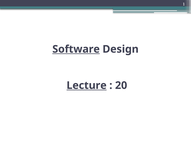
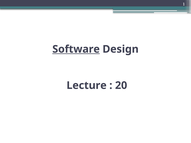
Lecture underline: present -> none
